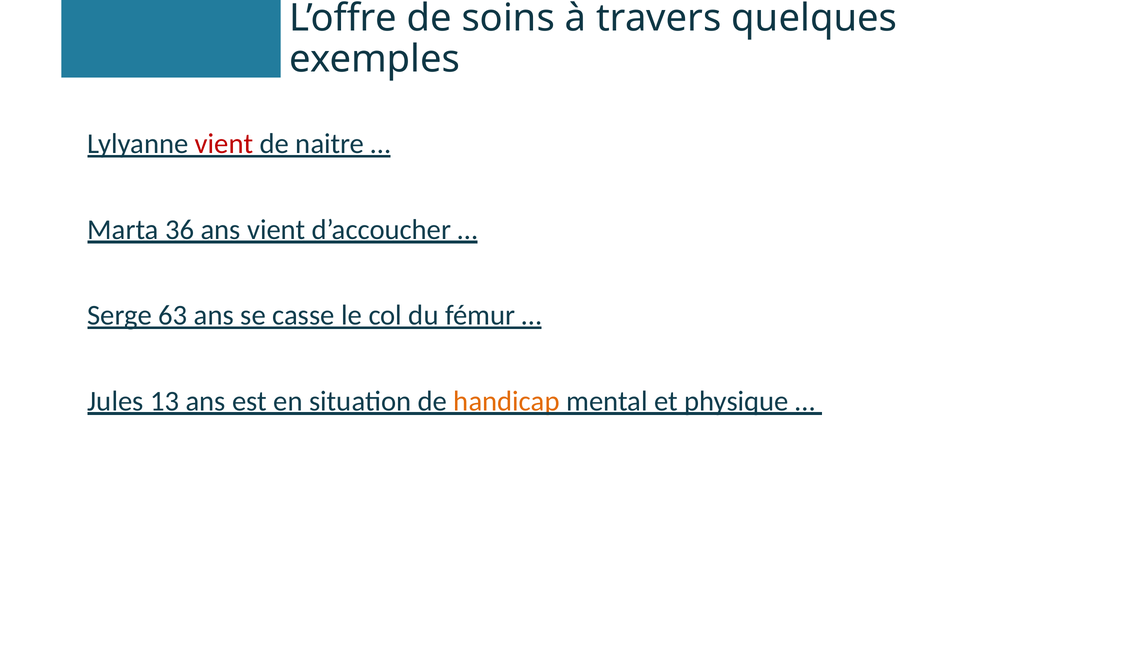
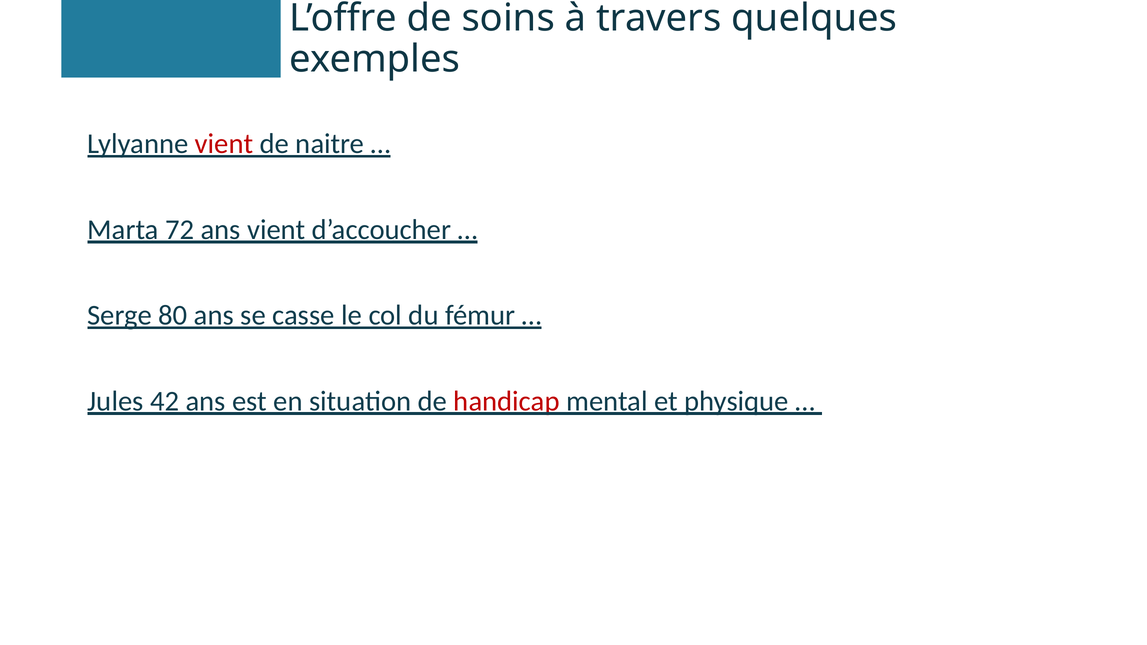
36: 36 -> 72
63: 63 -> 80
13: 13 -> 42
handicap colour: orange -> red
